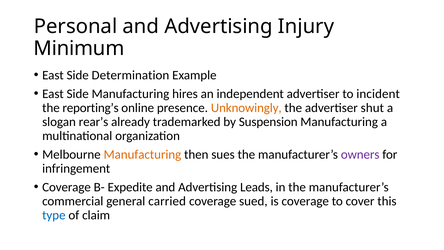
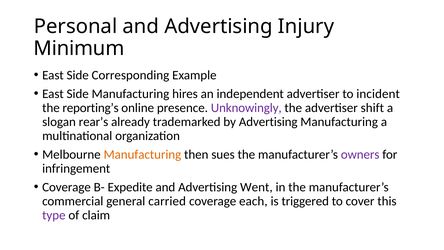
Determination: Determination -> Corresponding
Unknowingly colour: orange -> purple
shut: shut -> shift
by Suspension: Suspension -> Advertising
Leads: Leads -> Went
sued: sued -> each
is coverage: coverage -> triggered
type colour: blue -> purple
